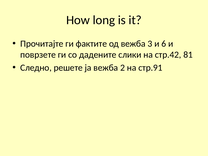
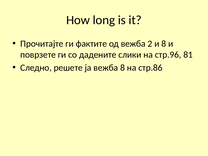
3: 3 -> 2
и 6: 6 -> 8
стр.42: стр.42 -> стр.96
вежба 2: 2 -> 8
стр.91: стр.91 -> стр.86
